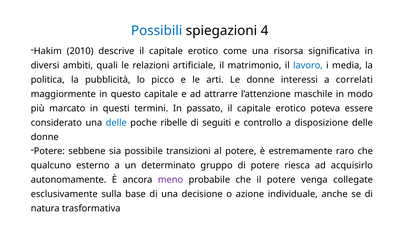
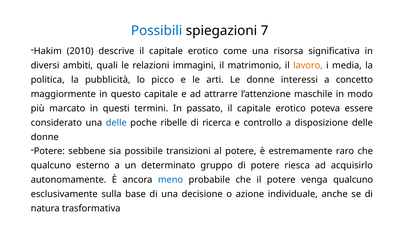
4: 4 -> 7
artificiale: artificiale -> immagini
lavoro colour: blue -> orange
correlati: correlati -> concetto
seguiti: seguiti -> ricerca
meno colour: purple -> blue
venga collegate: collegate -> qualcuno
